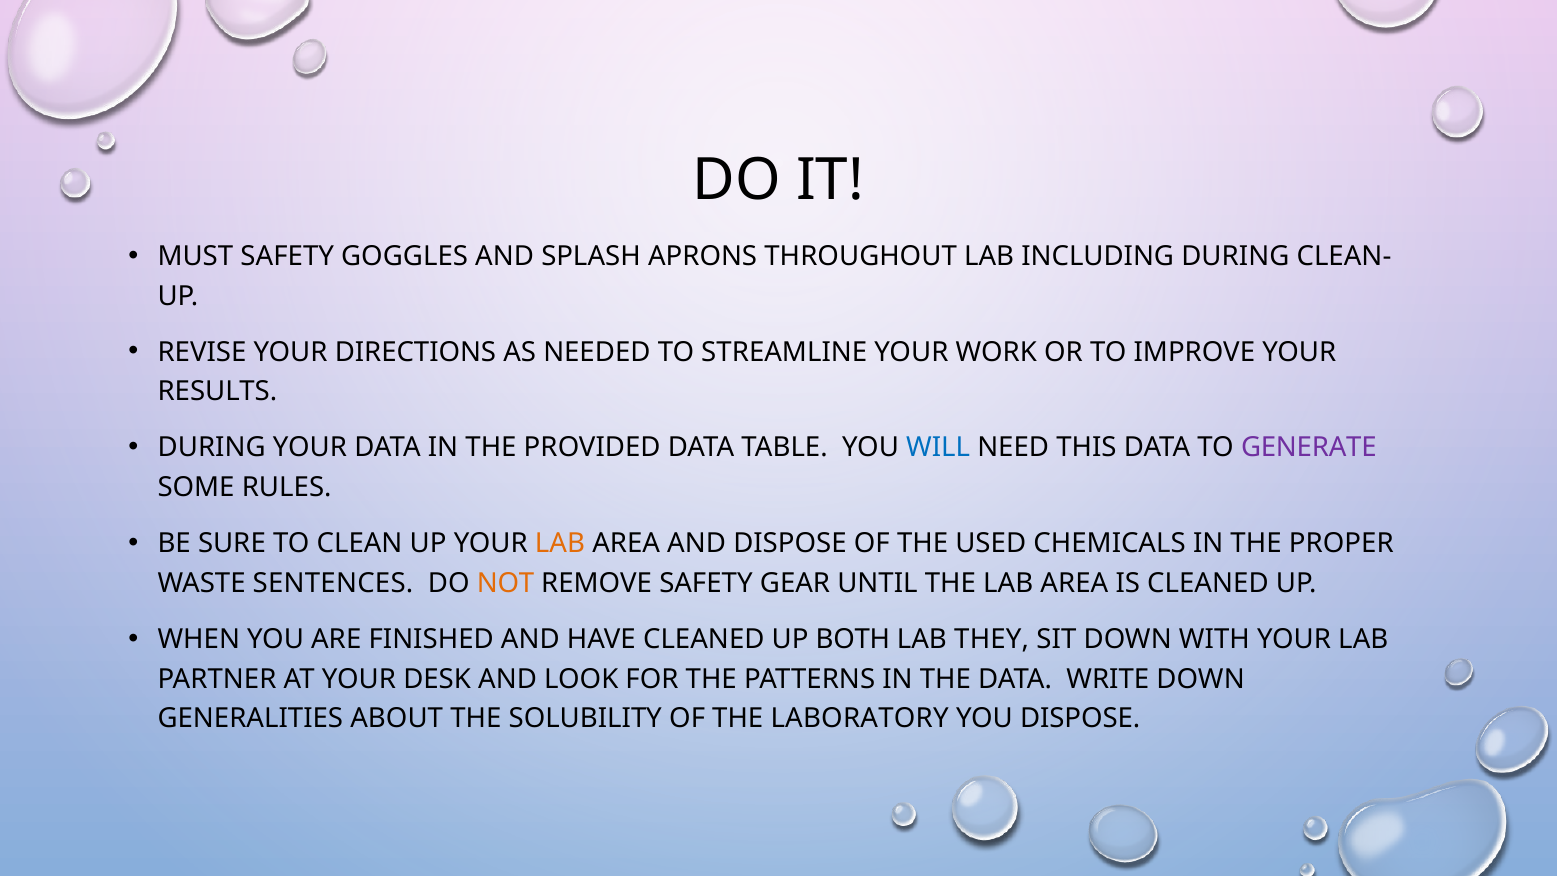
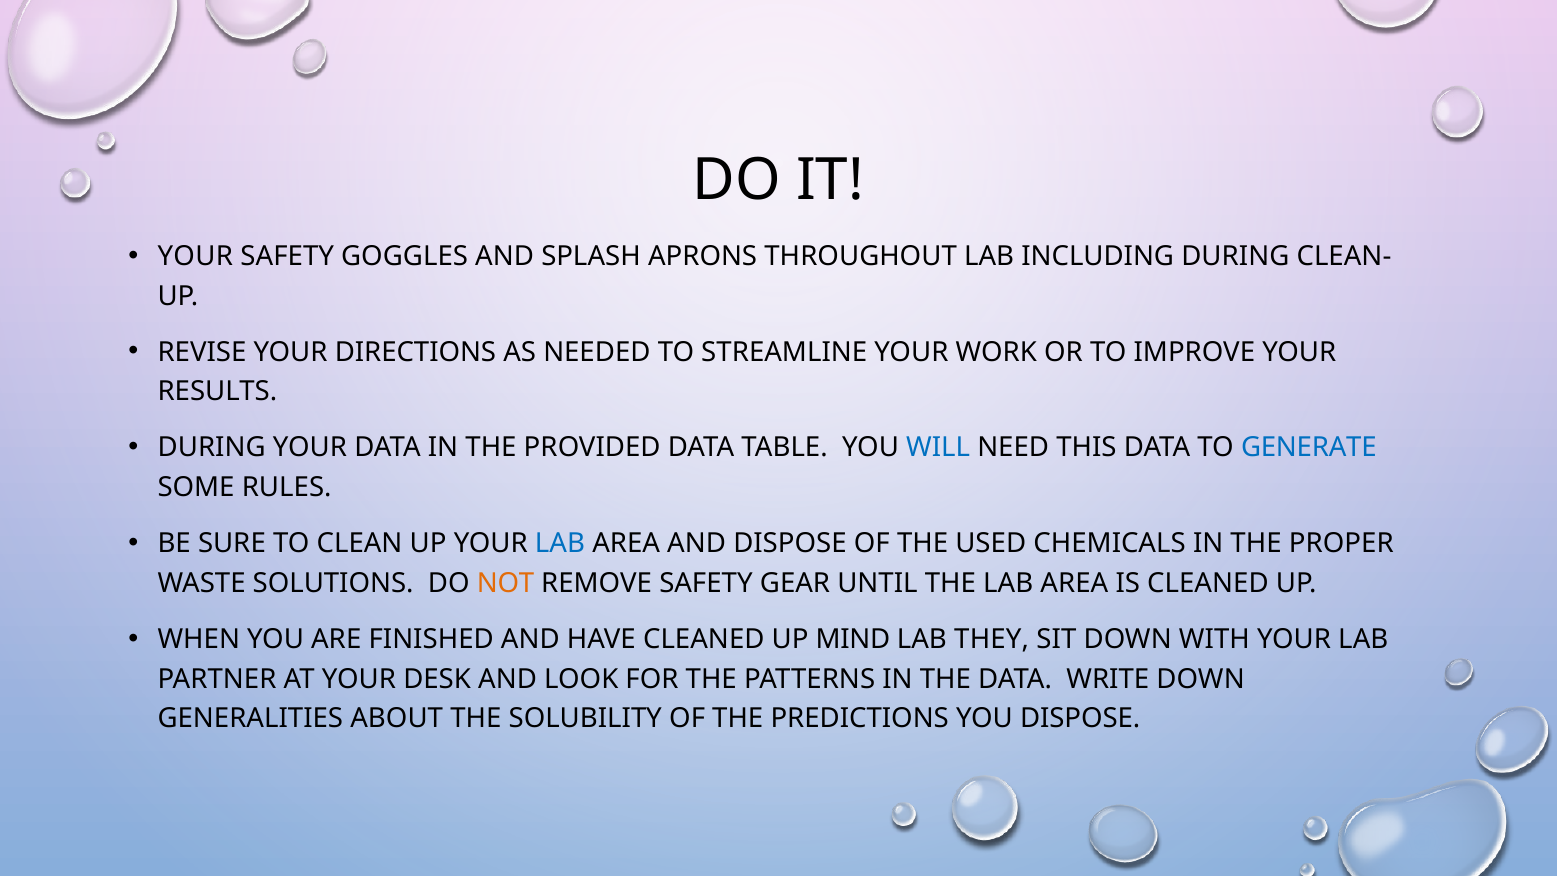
MUST at (195, 256): MUST -> YOUR
GENERATE colour: purple -> blue
LAB at (560, 543) colour: orange -> blue
SENTENCES: SENTENCES -> SOLUTIONS
BOTH: BOTH -> MIND
LABORATORY: LABORATORY -> PREDICTIONS
